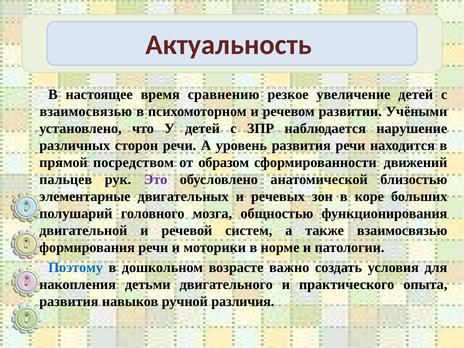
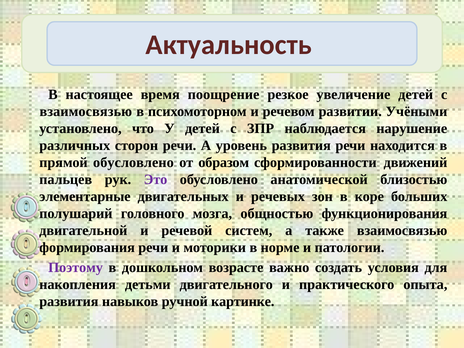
сравнению: сравнению -> поощрение
прямой посредством: посредством -> обусловлено
Поэтому colour: blue -> purple
различия: различия -> картинке
